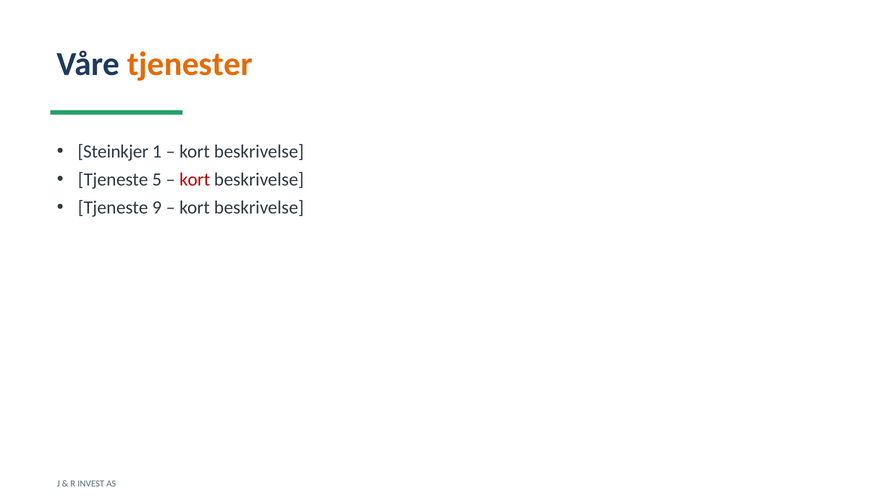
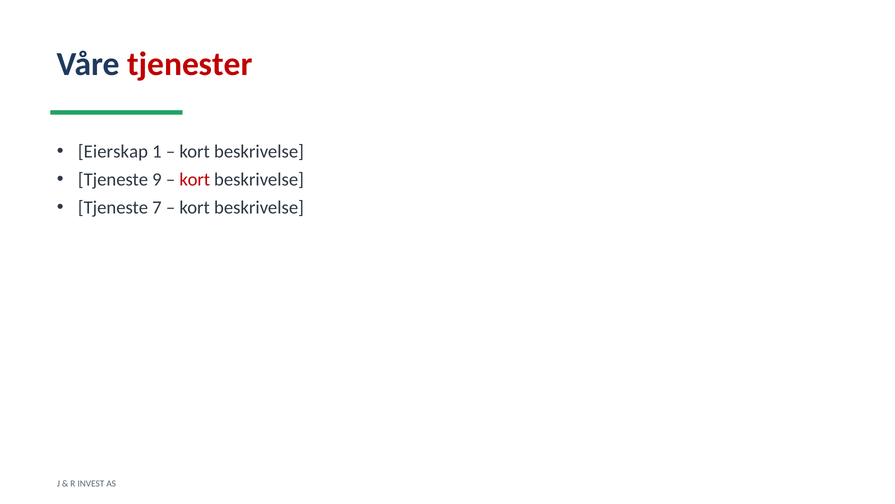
tjenester colour: orange -> red
Steinkjer: Steinkjer -> Eierskap
5: 5 -> 9
9: 9 -> 7
